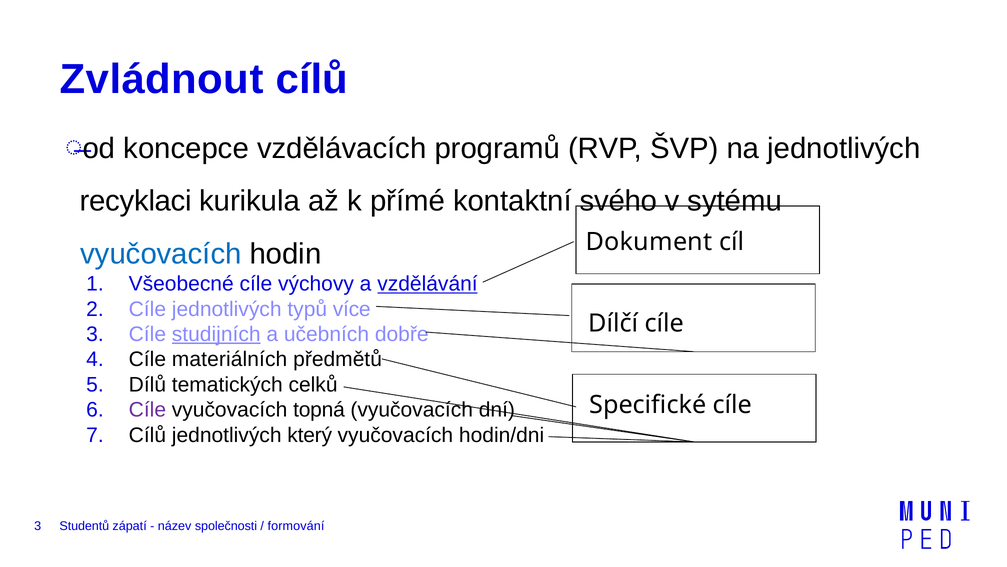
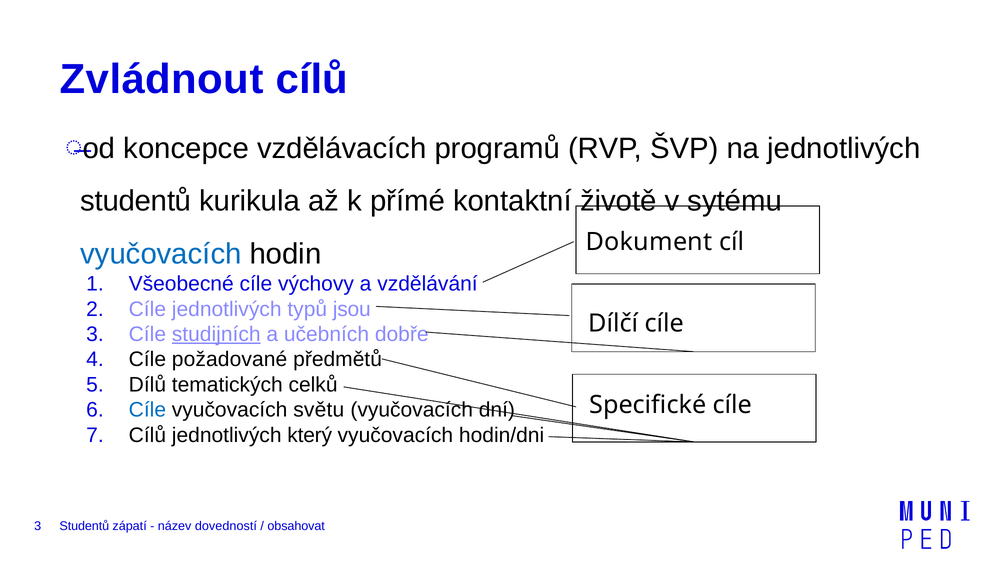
recyklaci at (136, 201): recyklaci -> studentů
svého: svého -> životě
vzdělávání underline: present -> none
více: více -> jsou
materiálních: materiálních -> požadované
Cíle at (147, 410) colour: purple -> blue
topná: topná -> světu
společnosti: společnosti -> dovedností
formování: formování -> obsahovat
